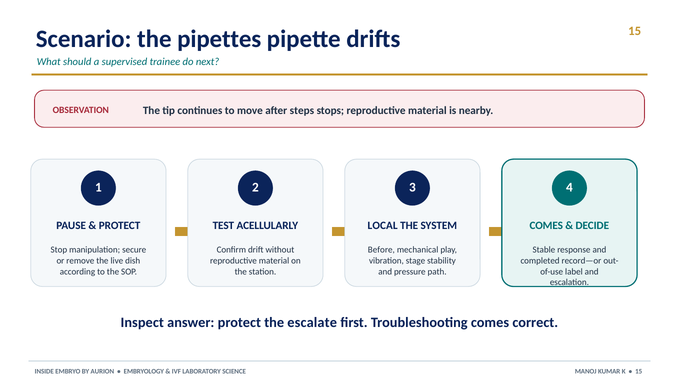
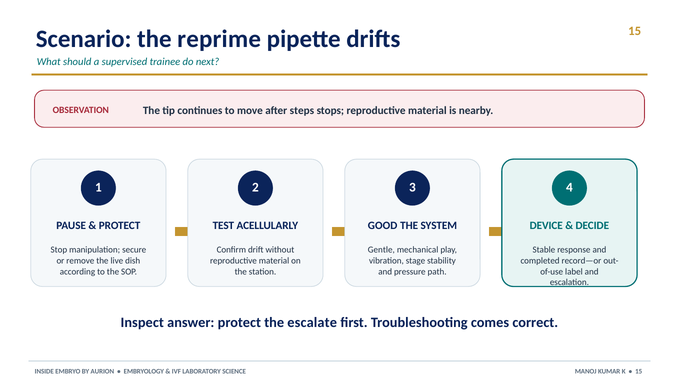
pipettes: pipettes -> reprime
LOCAL: LOCAL -> GOOD
COMES at (546, 225): COMES -> DEVICE
Before: Before -> Gentle
